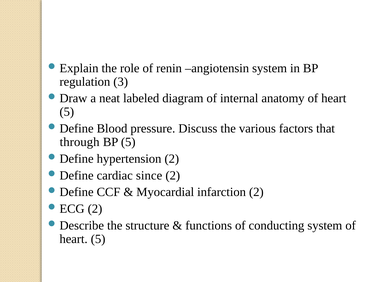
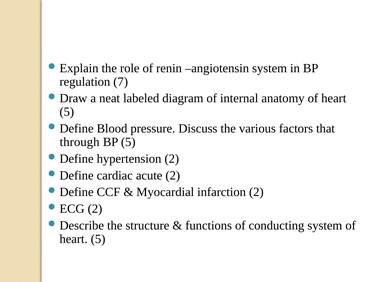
3: 3 -> 7
since: since -> acute
